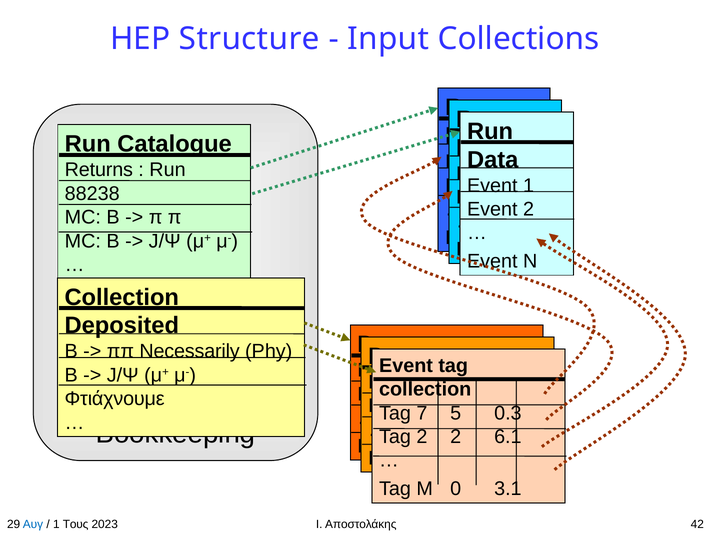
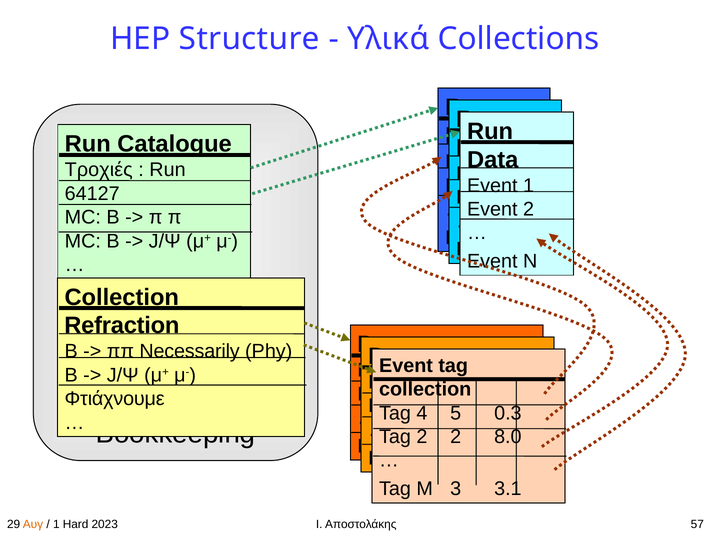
Input: Input -> Υλικά
Returns: Returns -> Τροχιές
88238: 88238 -> 64127
Deposited: Deposited -> Refraction
7: 7 -> 4
6.1: 6.1 -> 8.0
M 0: 0 -> 3
Αυγ colour: blue -> orange
Τους: Τους -> Hard
42: 42 -> 57
